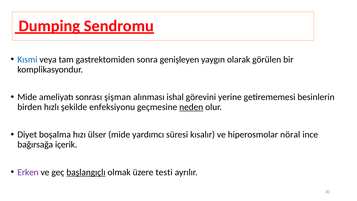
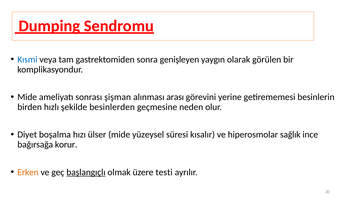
ishal: ishal -> arası
enfeksiyonu: enfeksiyonu -> besinlerden
neden underline: present -> none
yardımcı: yardımcı -> yüzeysel
nöral: nöral -> sağlık
içerik: içerik -> korur
Erken colour: purple -> orange
